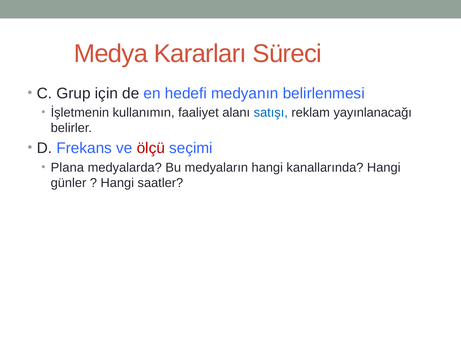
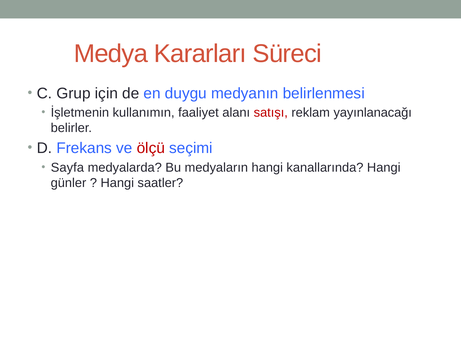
hedefi: hedefi -> duygu
satışı colour: blue -> red
Plana: Plana -> Sayfa
